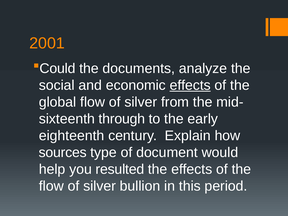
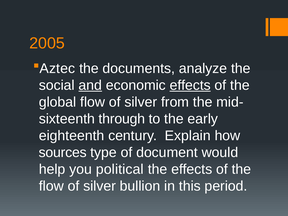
2001: 2001 -> 2005
Could: Could -> Aztec
and underline: none -> present
resulted: resulted -> political
